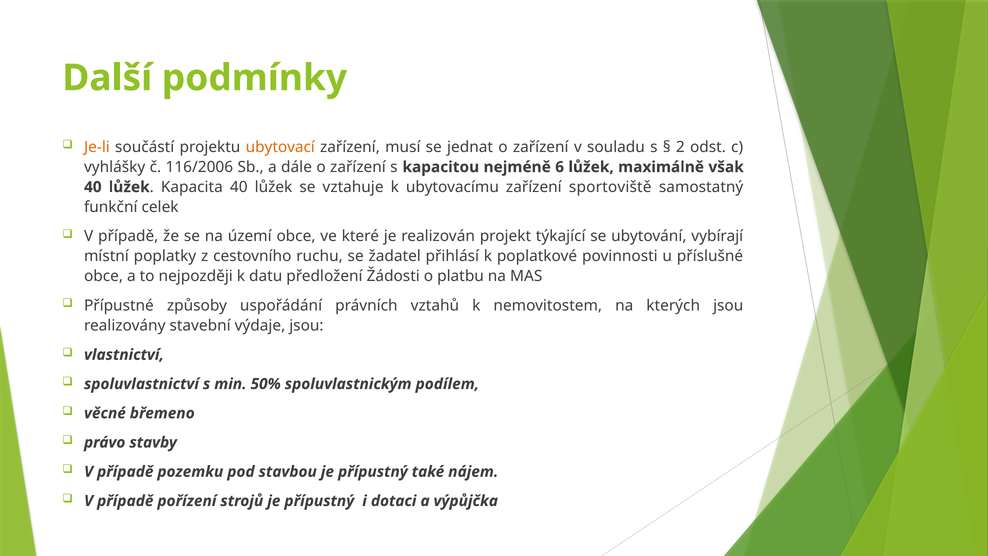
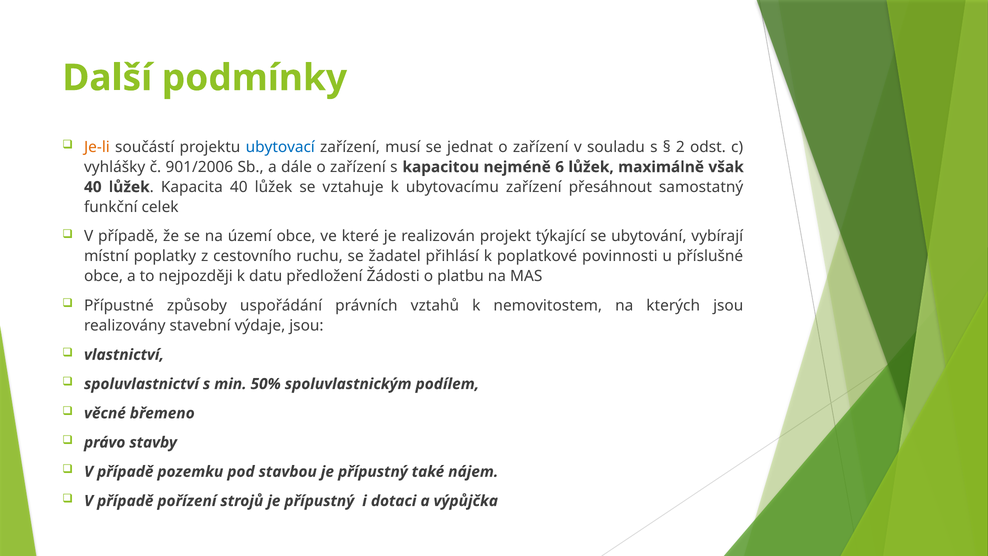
ubytovací colour: orange -> blue
116/2006: 116/2006 -> 901/2006
sportoviště: sportoviště -> přesáhnout
